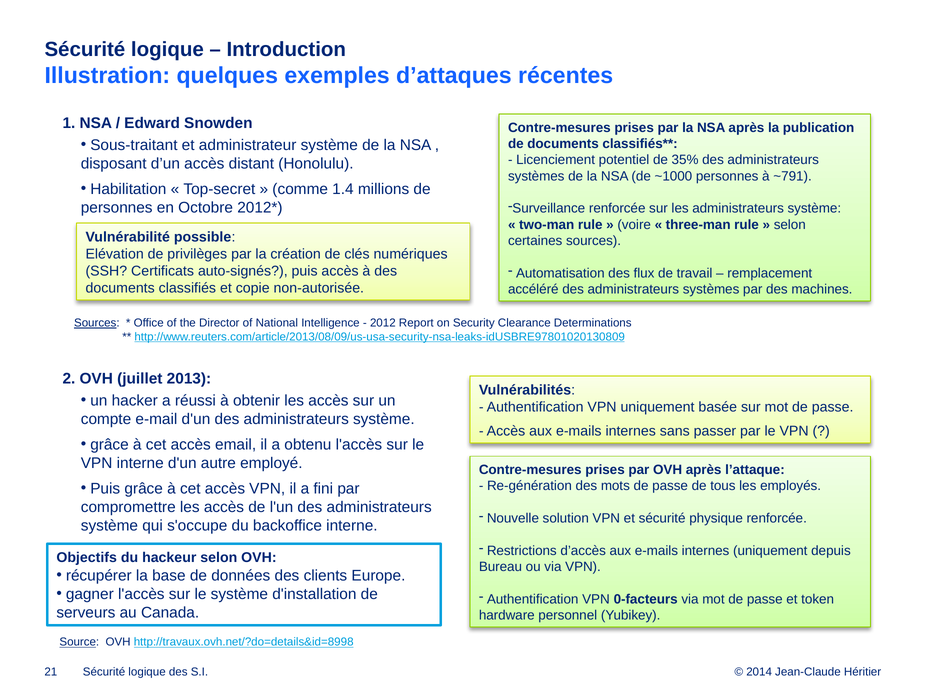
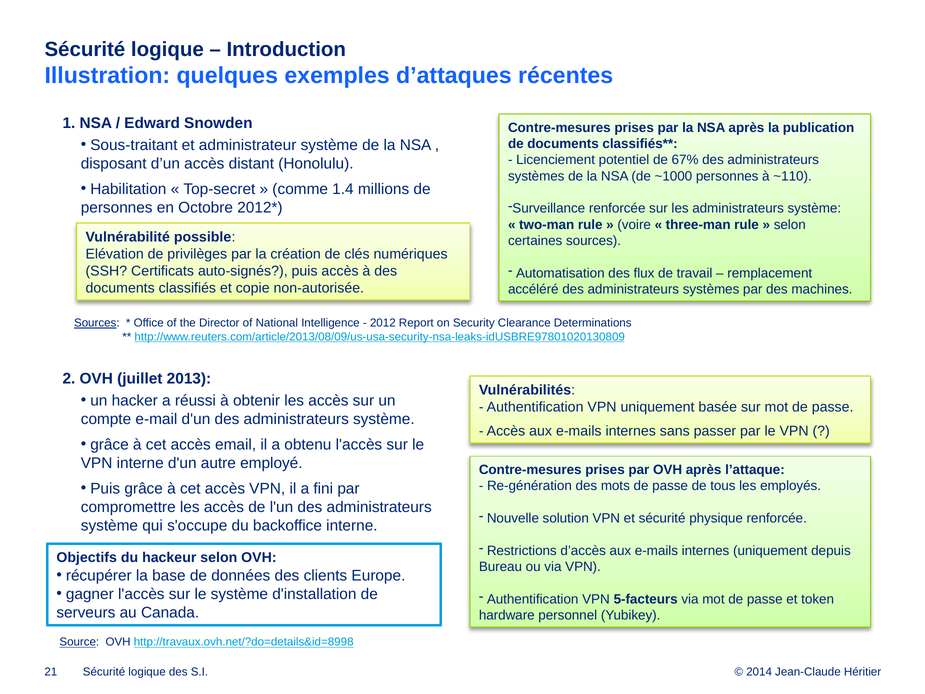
35%: 35% -> 67%
~791: ~791 -> ~110
0-facteurs: 0-facteurs -> 5-facteurs
